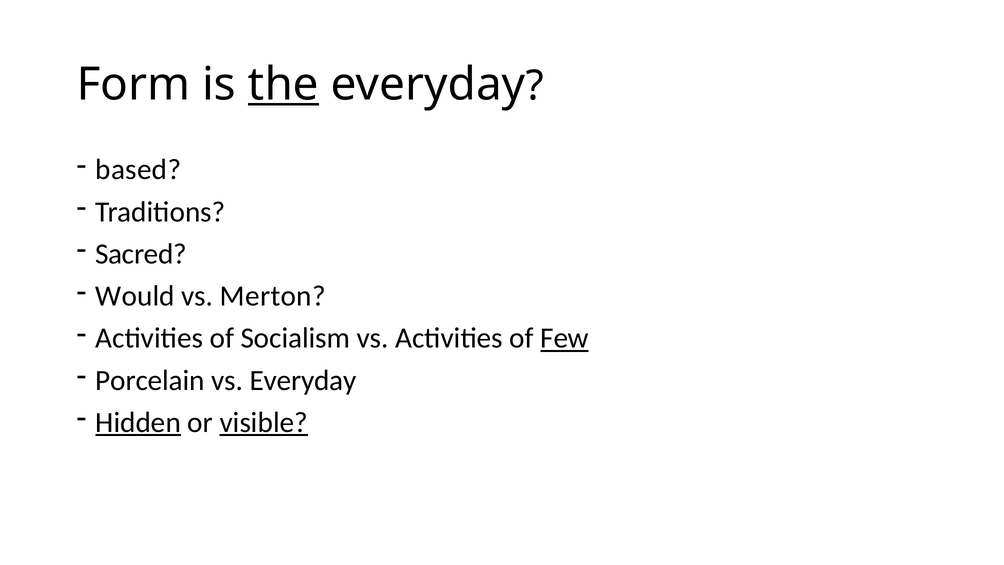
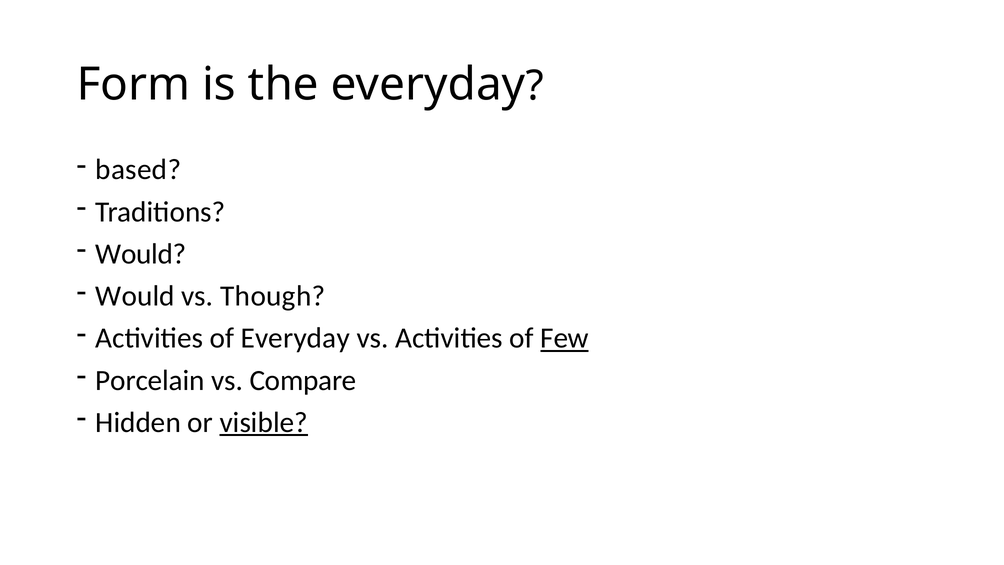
the underline: present -> none
Sacred at (141, 254): Sacred -> Would
Merton: Merton -> Though
of Socialism: Socialism -> Everyday
vs Everyday: Everyday -> Compare
Hidden underline: present -> none
